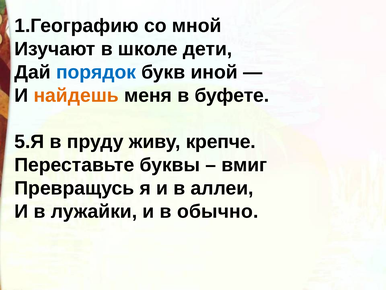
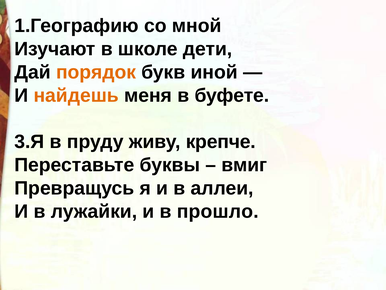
порядок colour: blue -> orange
5.Я: 5.Я -> 3.Я
обычно: обычно -> прошло
